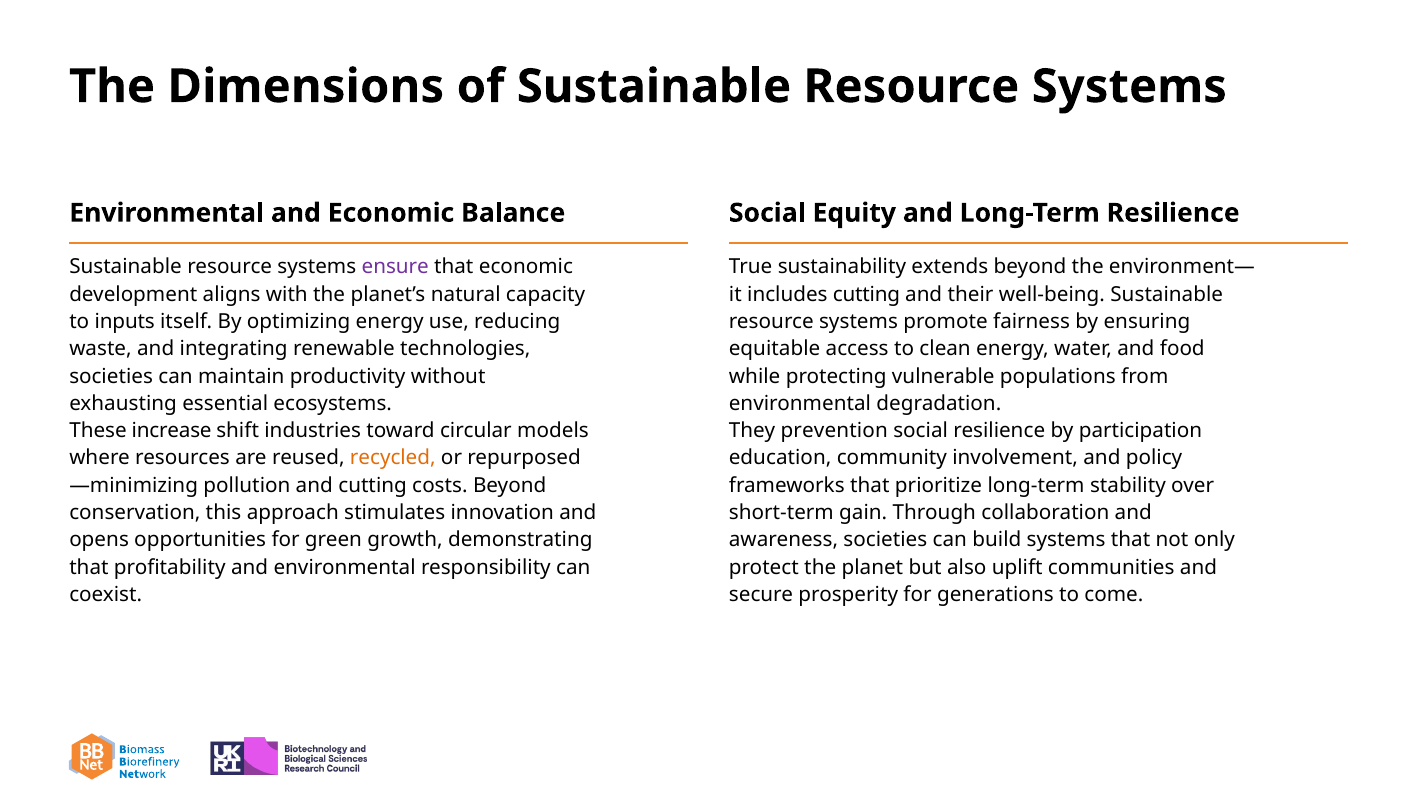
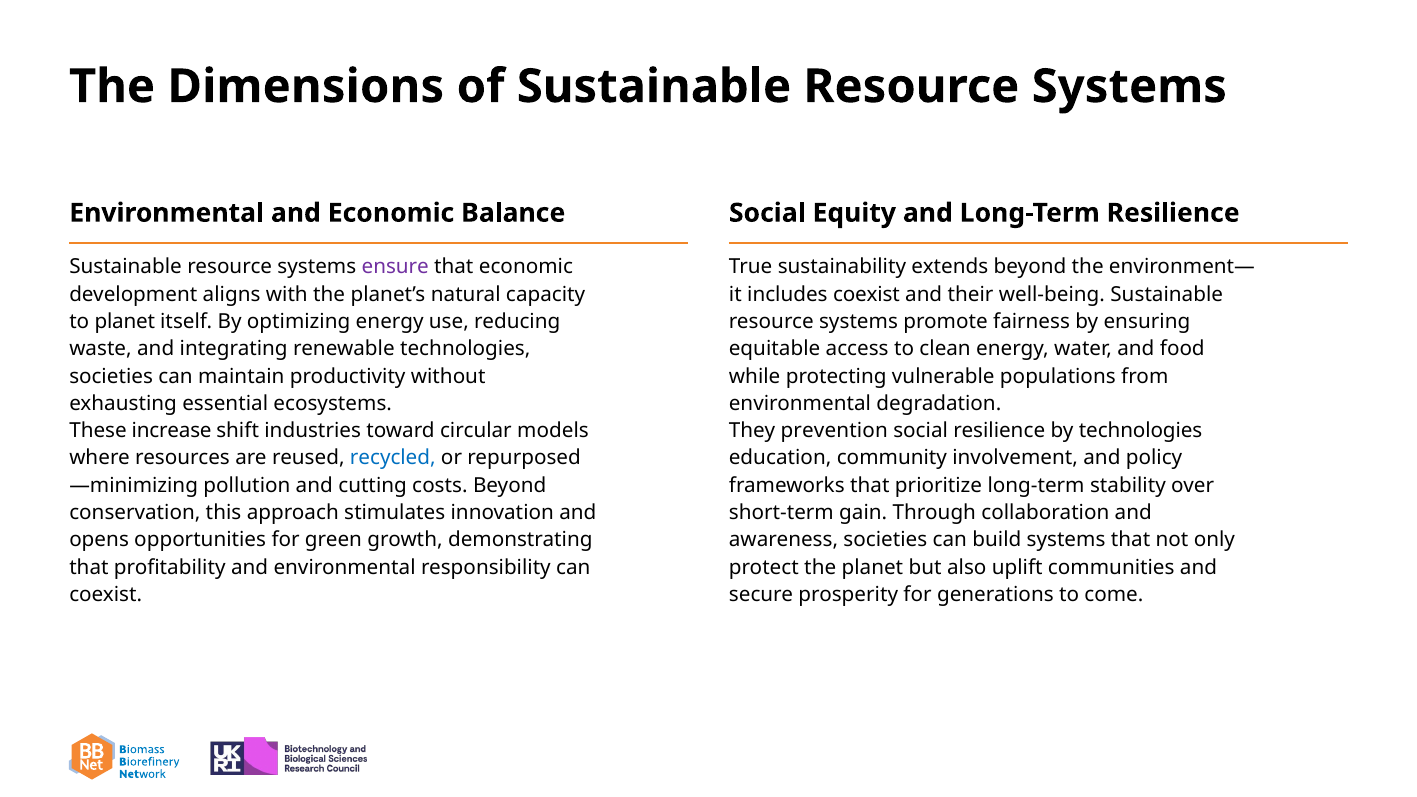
includes cutting: cutting -> coexist
to inputs: inputs -> planet
by participation: participation -> technologies
recycled colour: orange -> blue
